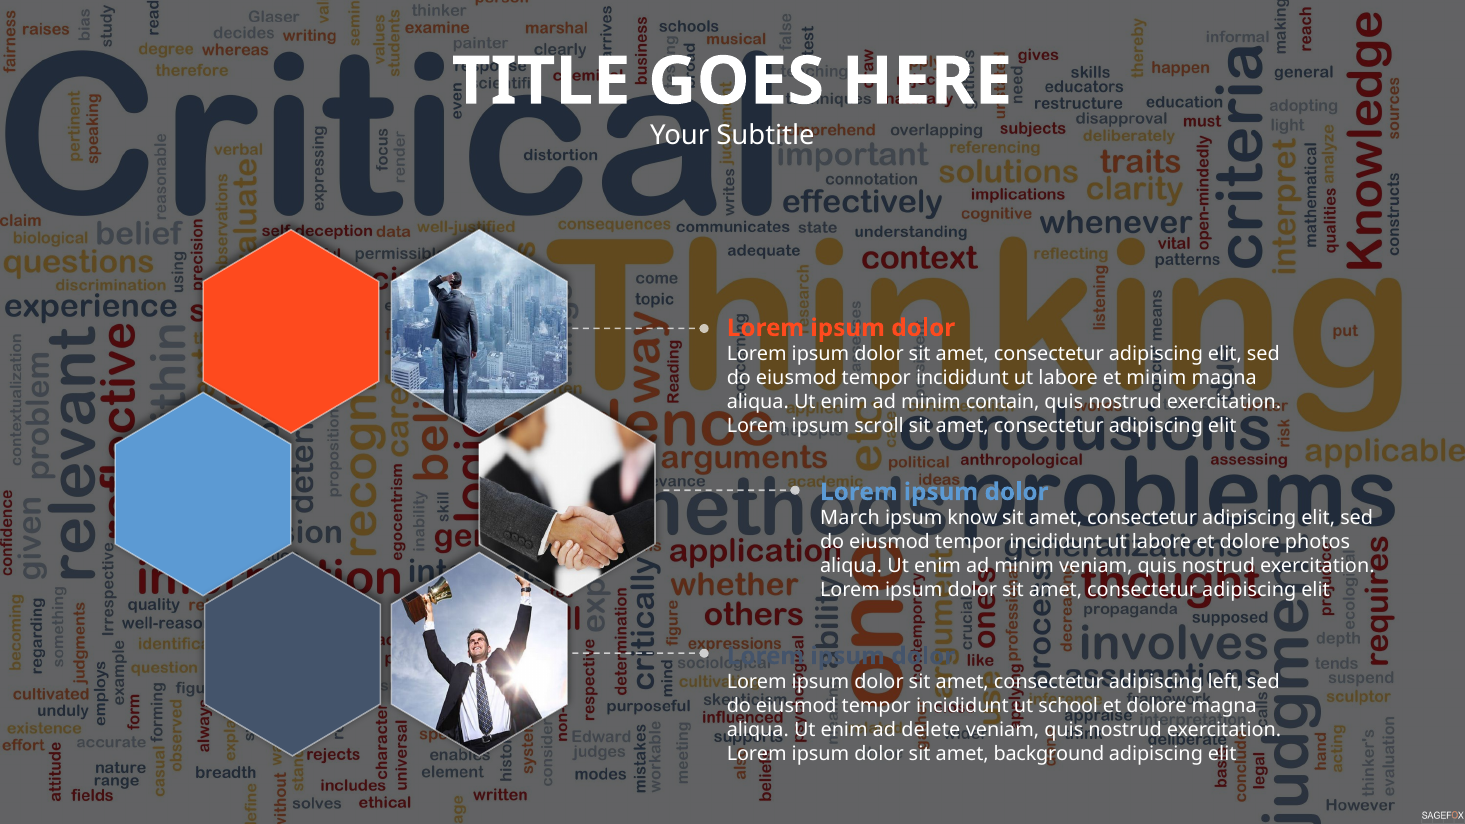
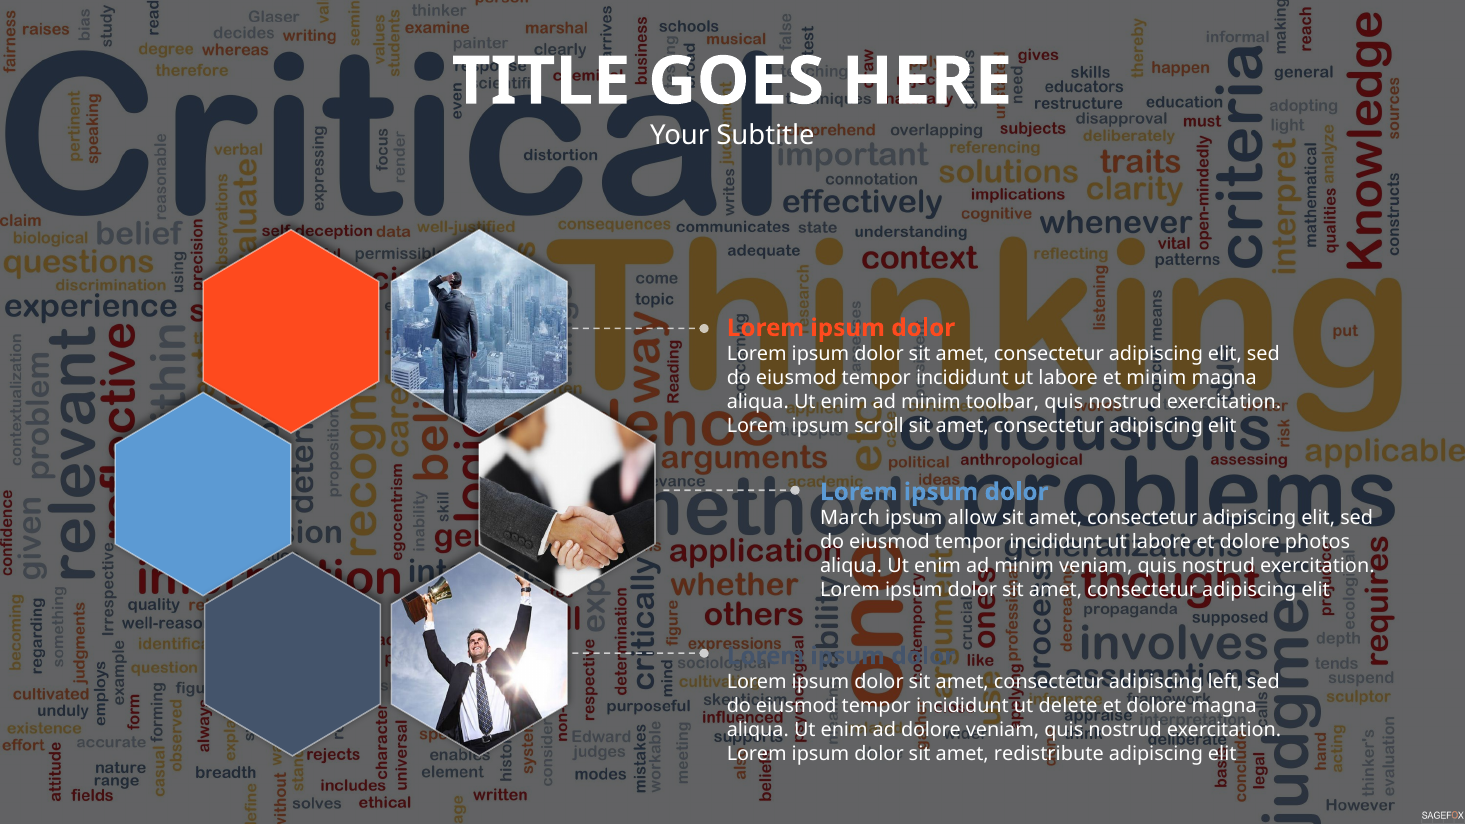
contain: contain -> toolbar
know: know -> allow
school: school -> delete
ad delete: delete -> dolore
background: background -> redistribute
